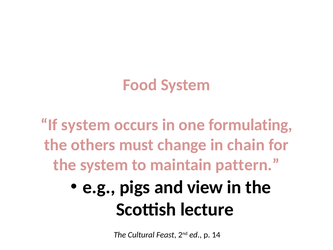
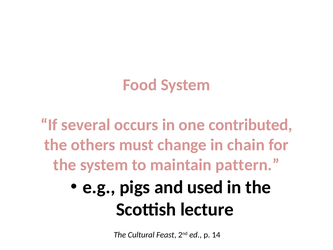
If system: system -> several
formulating: formulating -> contributed
view: view -> used
